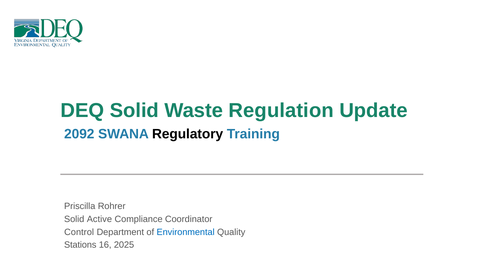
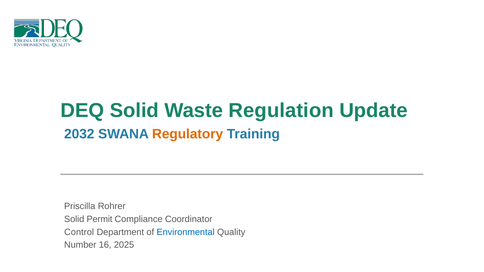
2092: 2092 -> 2032
Regulatory colour: black -> orange
Active: Active -> Permit
Stations: Stations -> Number
